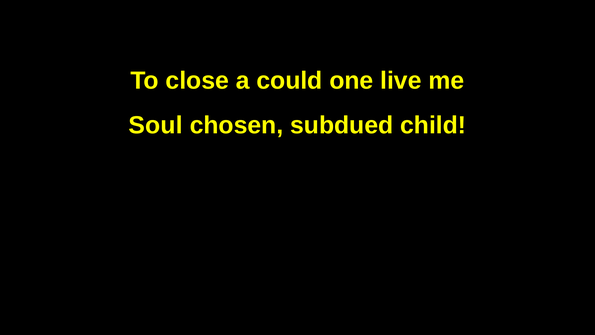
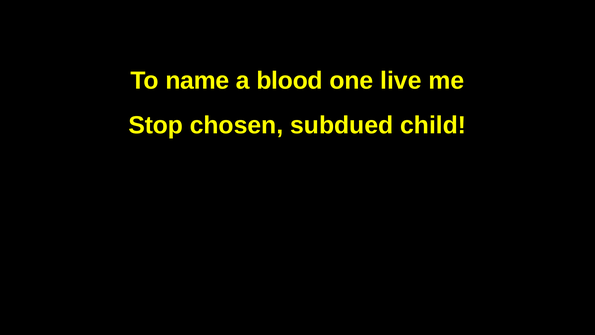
close: close -> name
could: could -> blood
Soul: Soul -> Stop
